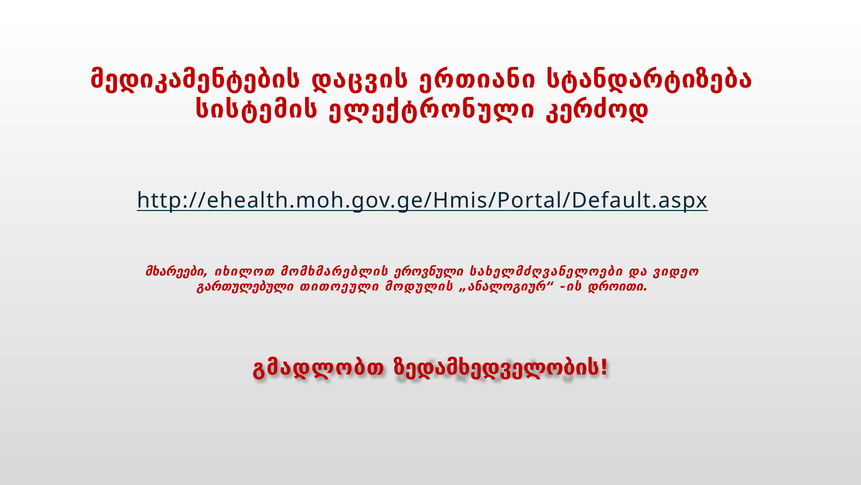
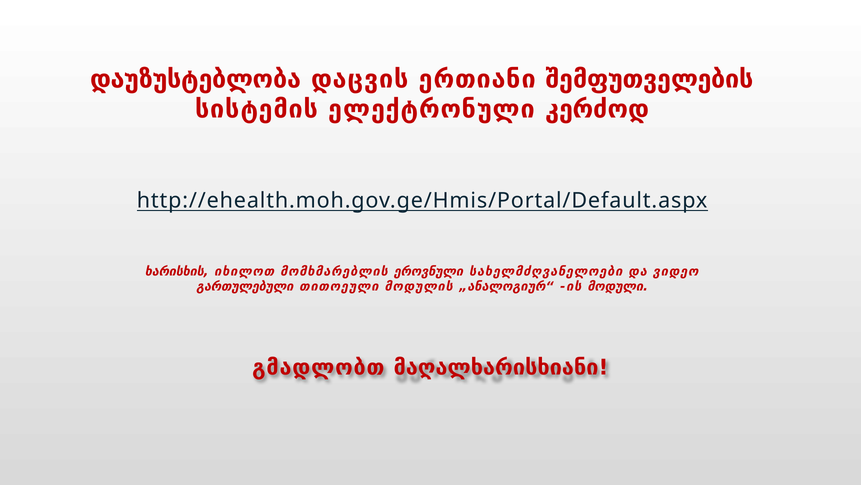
მედიკამენტების: მედიკამენტების -> დაუზუსტებლობა
სტანდარტიზება: სტანდარტიზება -> შემფუთველების
მხარეები: მხარეები -> ხარისხის
დროითი: დროითი -> მოდული
ზედამხედველობის: ზედამხედველობის -> მაღალხარისხიანი
